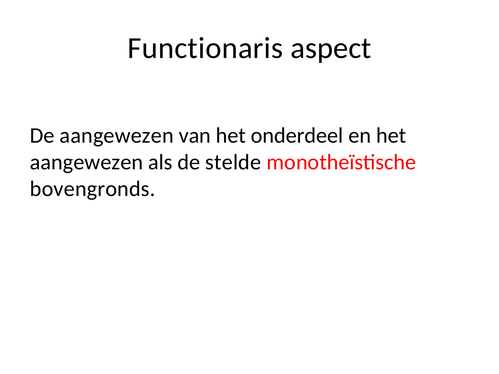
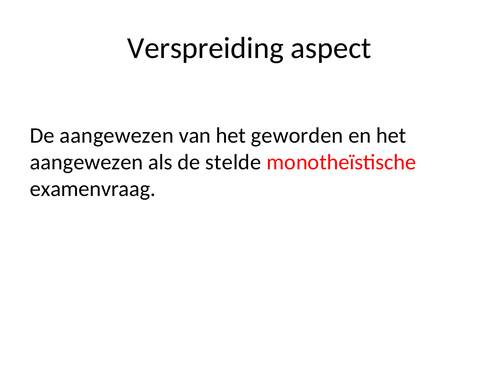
Functionaris: Functionaris -> Verspreiding
onderdeel: onderdeel -> geworden
bovengronds: bovengronds -> examenvraag
